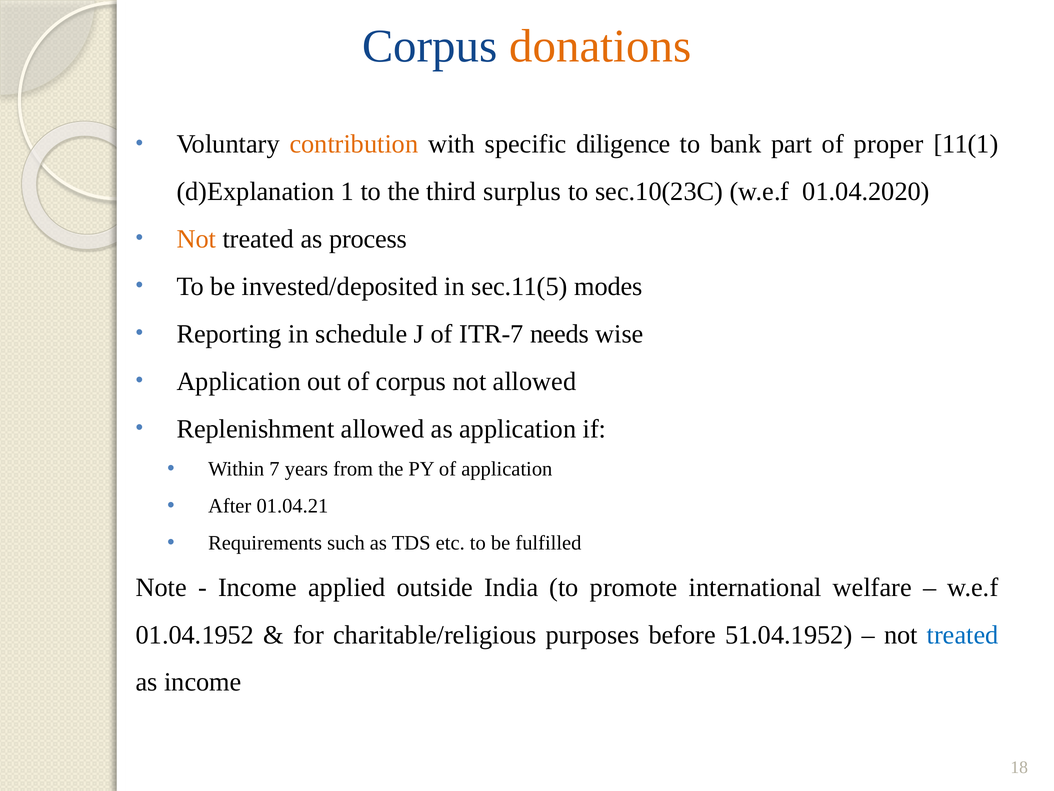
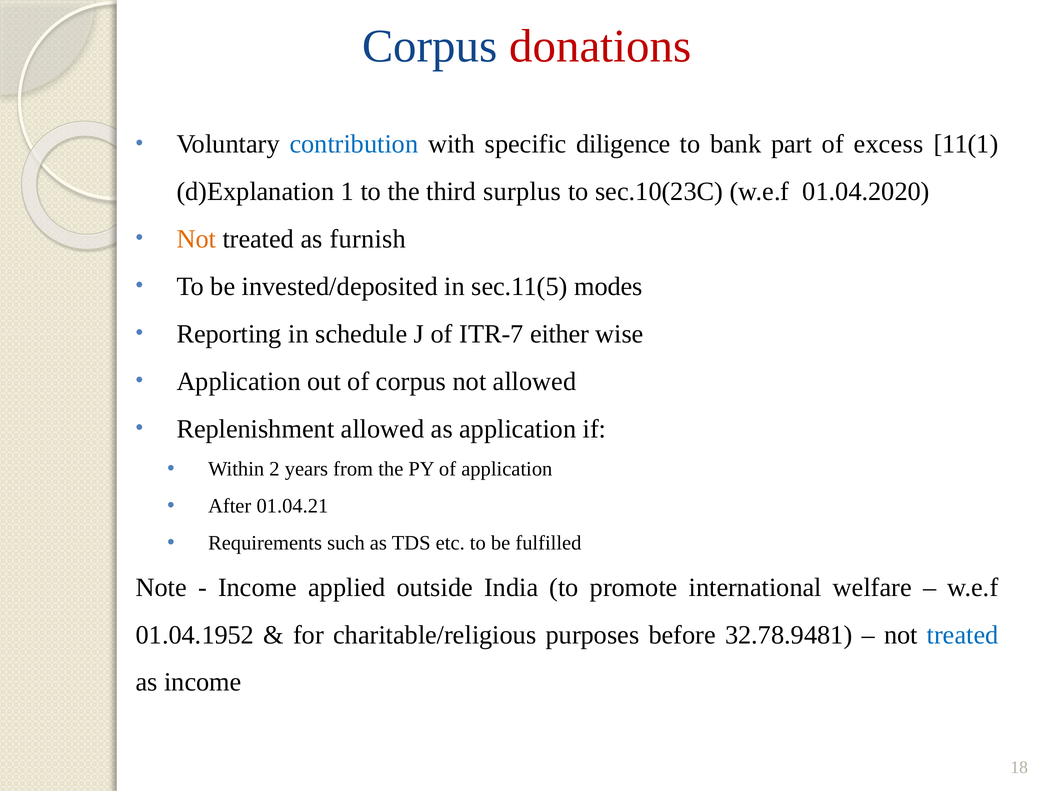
donations colour: orange -> red
contribution colour: orange -> blue
proper: proper -> excess
process: process -> furnish
needs: needs -> either
7: 7 -> 2
51.04.1952: 51.04.1952 -> 32.78.9481
